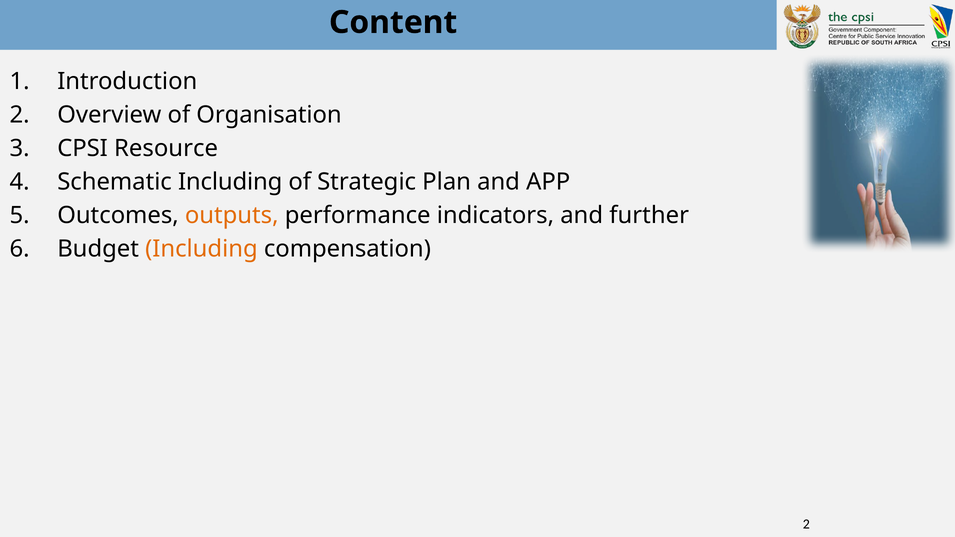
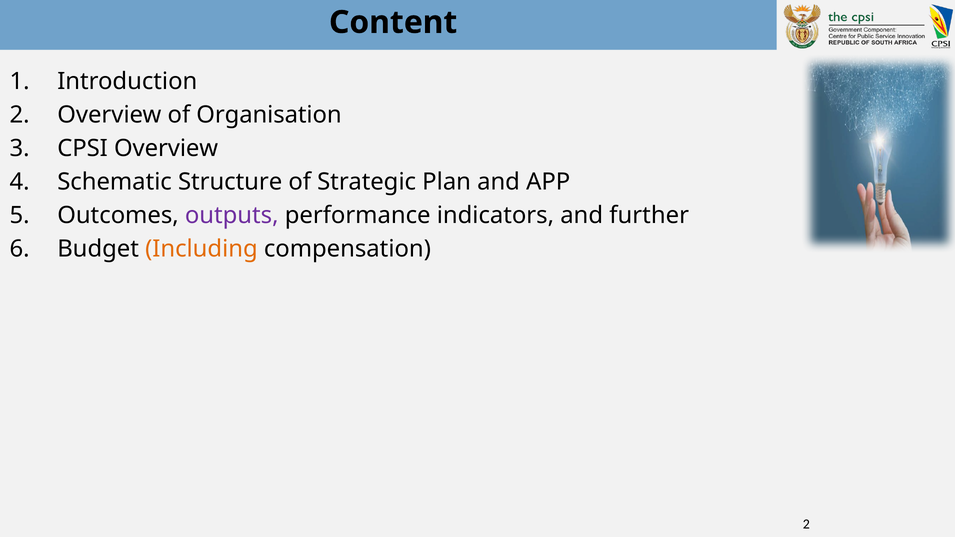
CPSI Resource: Resource -> Overview
Schematic Including: Including -> Structure
outputs colour: orange -> purple
